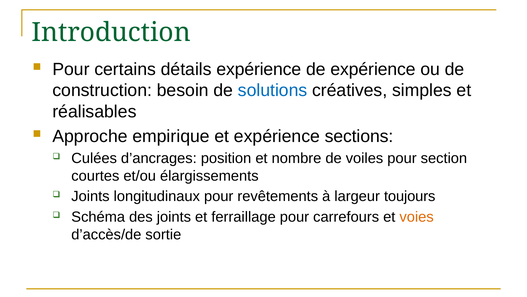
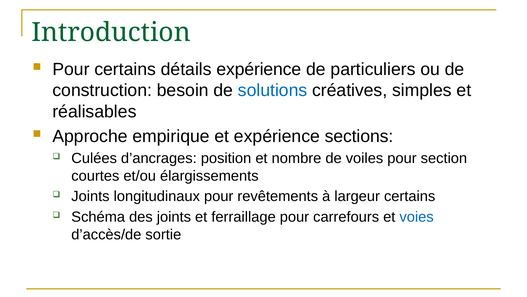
de expérience: expérience -> particuliers
largeur toujours: toujours -> certains
voies colour: orange -> blue
